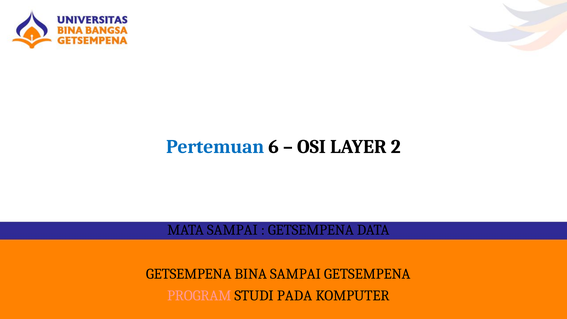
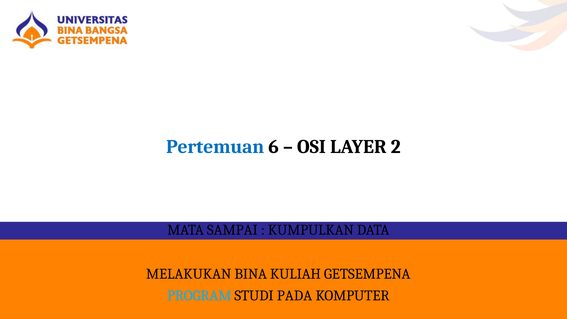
GETSEMPENA at (311, 230): GETSEMPENA -> KUMPULKAN
GETSEMPENA at (189, 274): GETSEMPENA -> MELAKUKAN
BINA SAMPAI: SAMPAI -> KULIAH
PROGRAM colour: pink -> light blue
